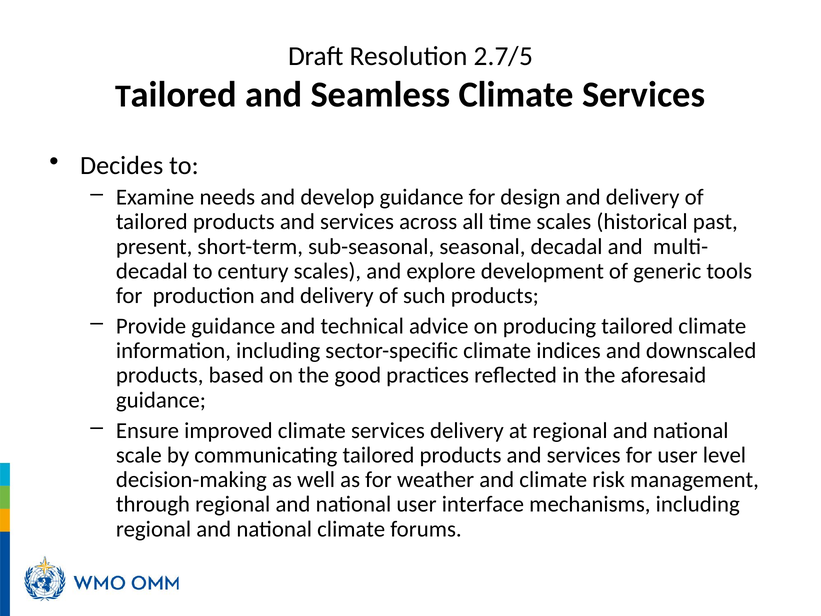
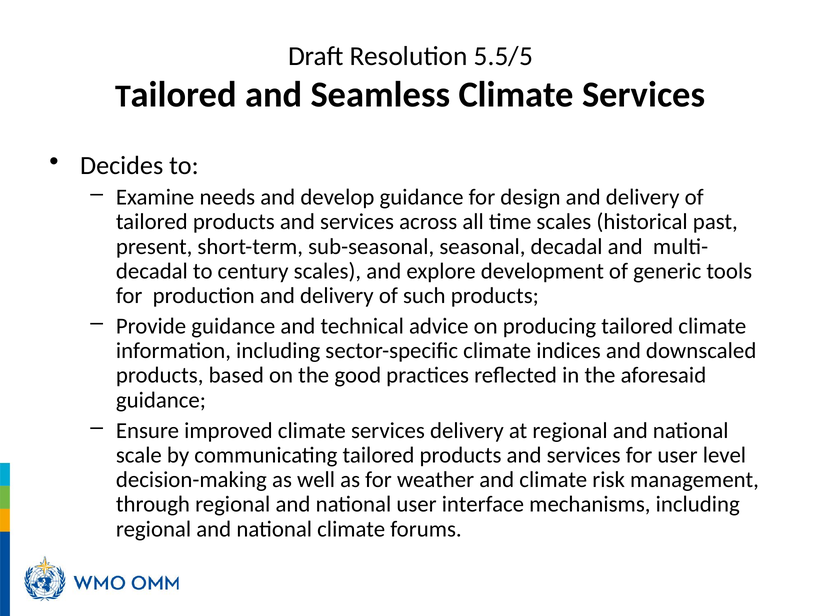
2.7/5: 2.7/5 -> 5.5/5
